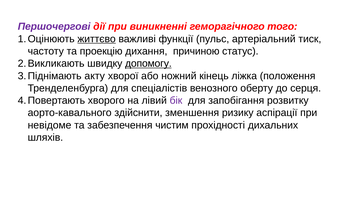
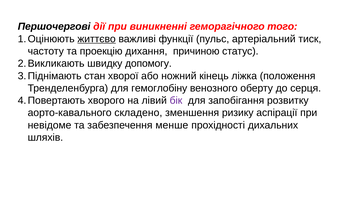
Першочергові colour: purple -> black
допомогу underline: present -> none
акту: акту -> стан
спеціалістів: спеціалістів -> гемоглобіну
здійснити: здійснити -> складено
чистим: чистим -> менше
